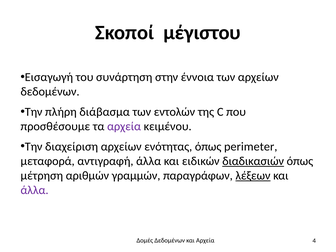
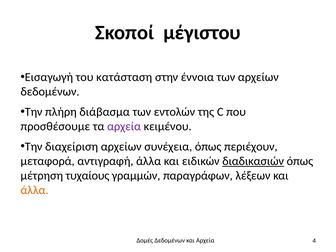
συνάρτηση: συνάρτηση -> κατάσταση
ενότητας: ενότητας -> συνέχεια
perimeter: perimeter -> περιέχουν
αριθμών: αριθμών -> τυχαίους
λέξεων underline: present -> none
άλλα at (35, 190) colour: purple -> orange
